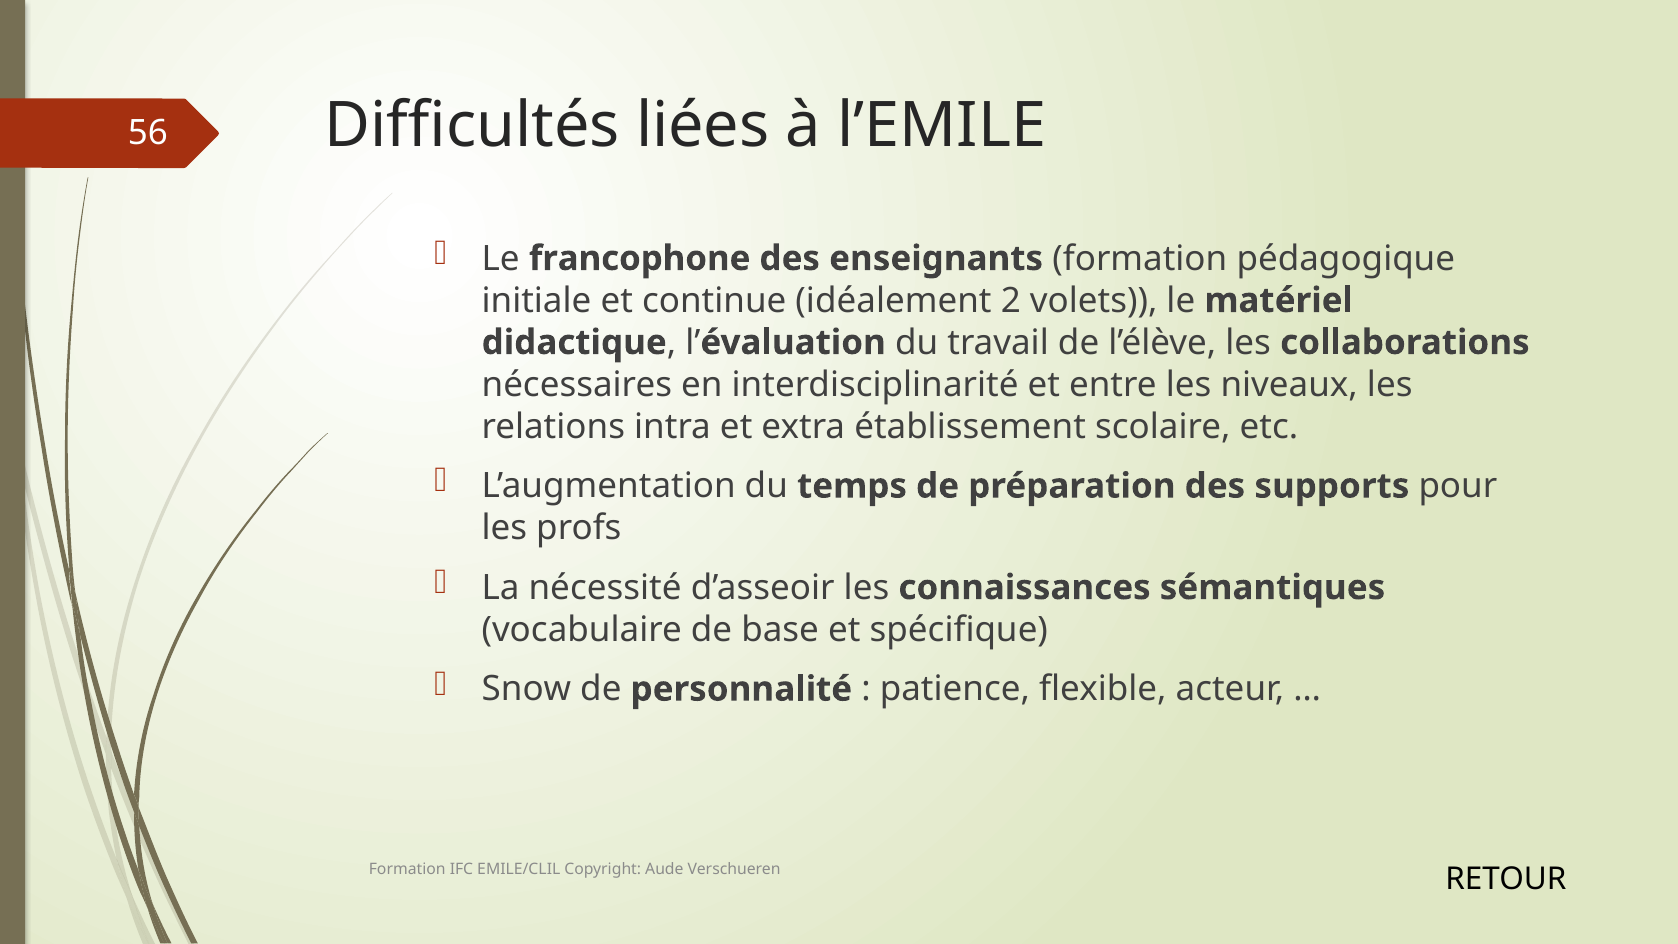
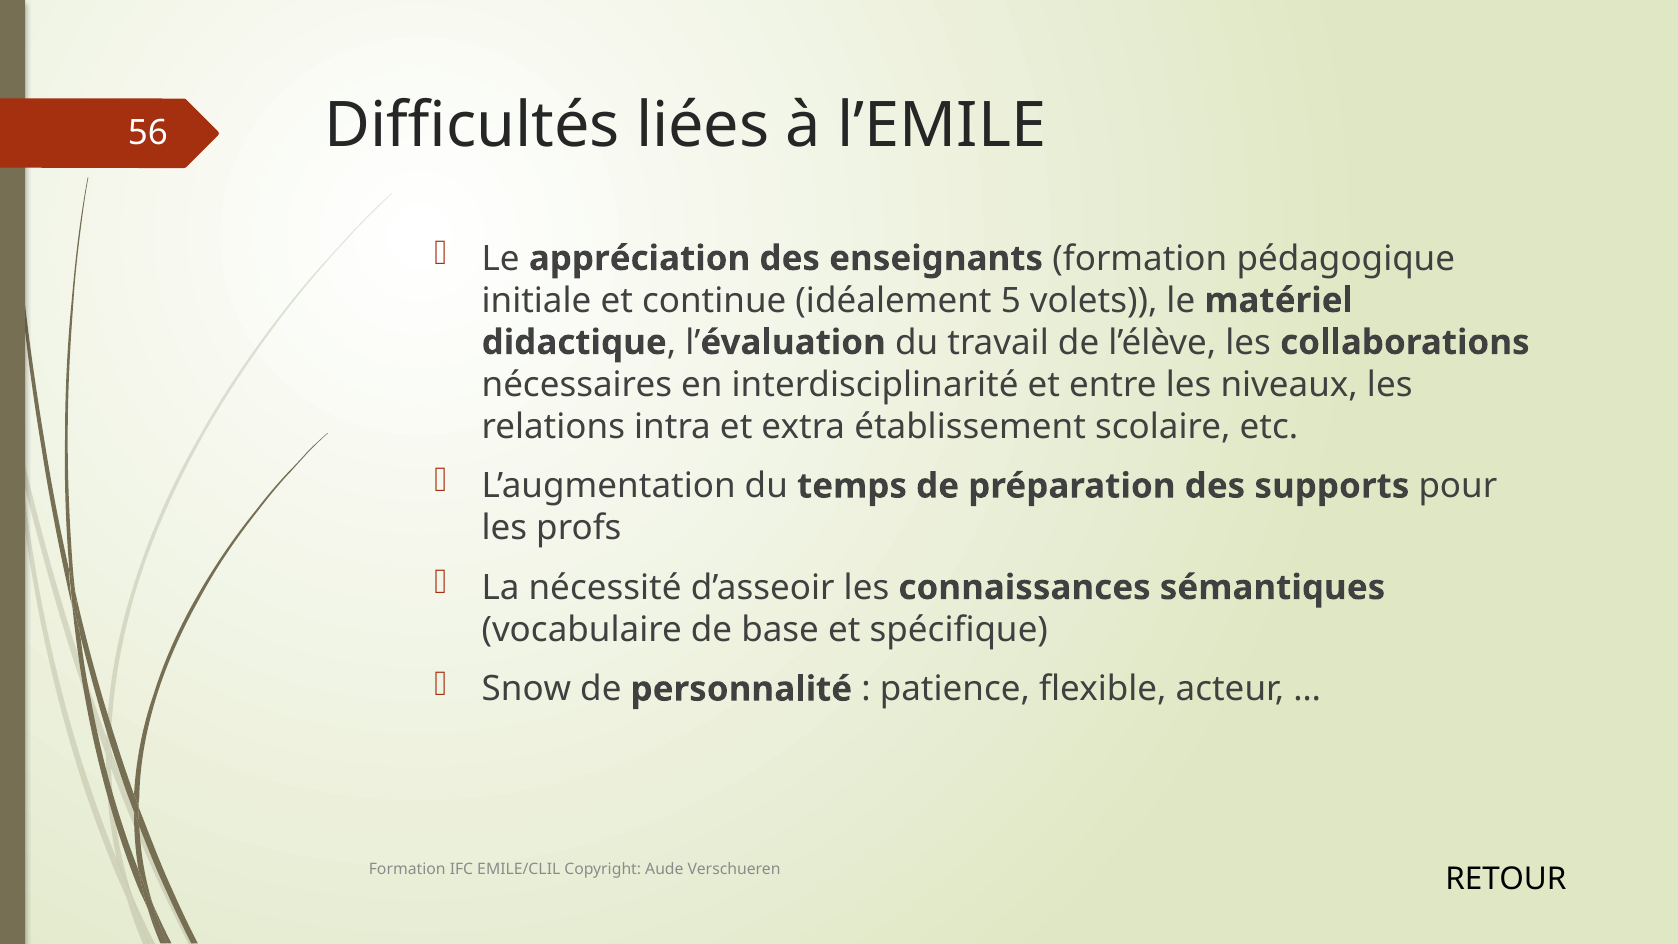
francophone: francophone -> appréciation
2: 2 -> 5
